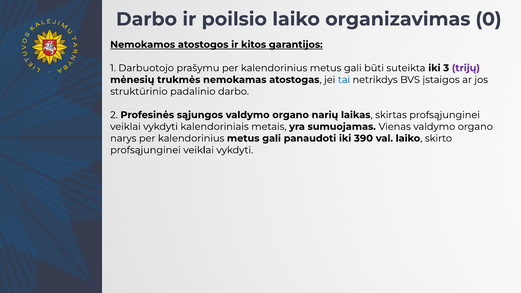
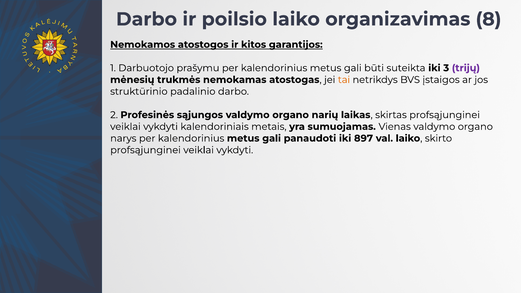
0: 0 -> 8
tai colour: blue -> orange
390: 390 -> 897
